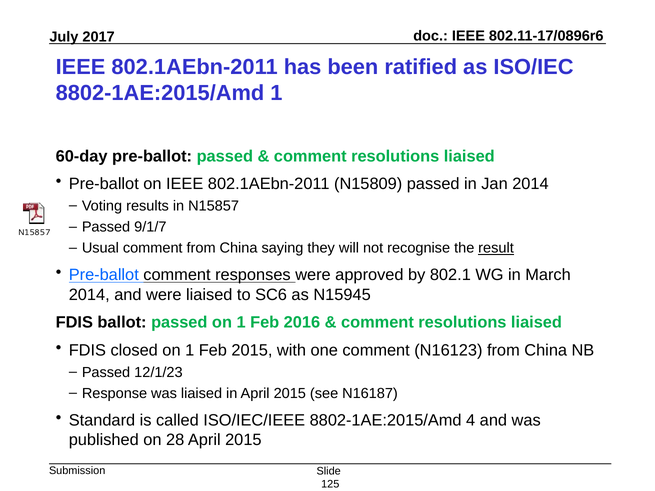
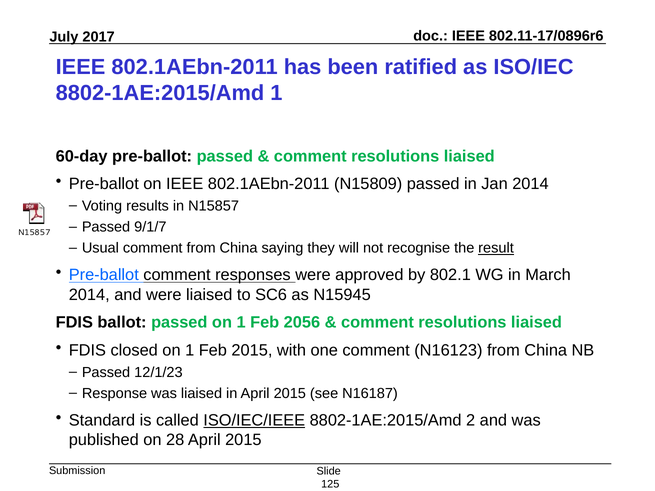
2016: 2016 -> 2056
ISO/IEC/IEEE underline: none -> present
4: 4 -> 2
